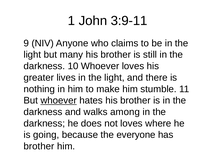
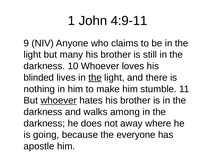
3:9-11: 3:9-11 -> 4:9-11
greater: greater -> blinded
the at (95, 78) underline: none -> present
not loves: loves -> away
brother at (39, 147): brother -> apostle
